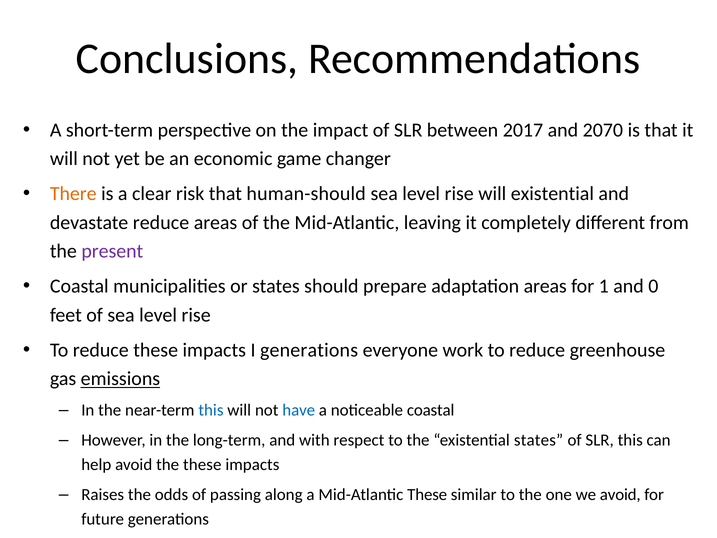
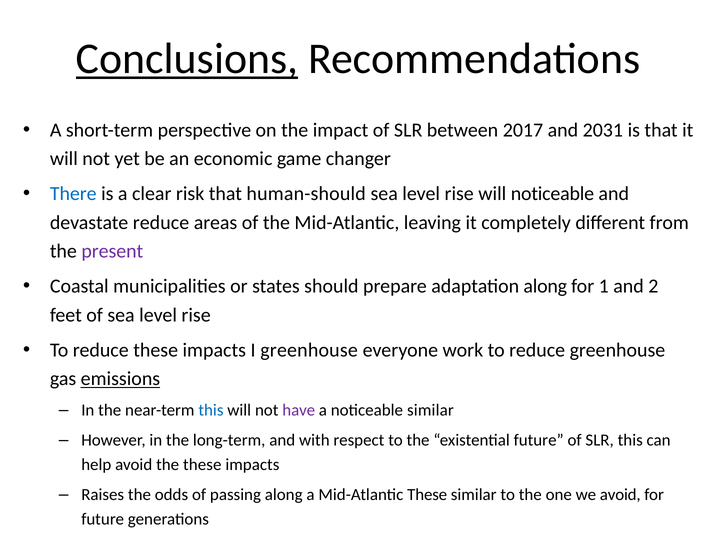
Conclusions underline: none -> present
2070: 2070 -> 2031
There colour: orange -> blue
will existential: existential -> noticeable
adaptation areas: areas -> along
0: 0 -> 2
I generations: generations -> greenhouse
have colour: blue -> purple
noticeable coastal: coastal -> similar
existential states: states -> future
